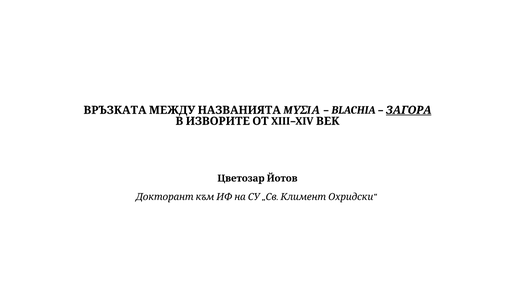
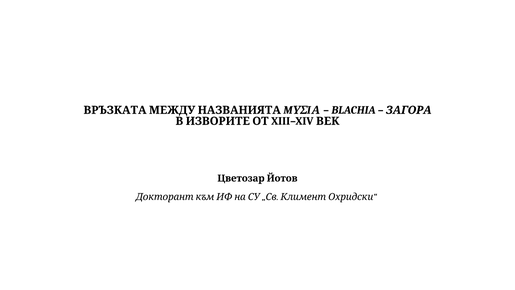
ЗАГОРА underline: present -> none
